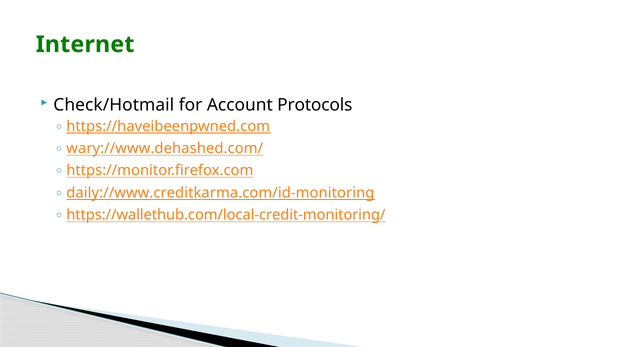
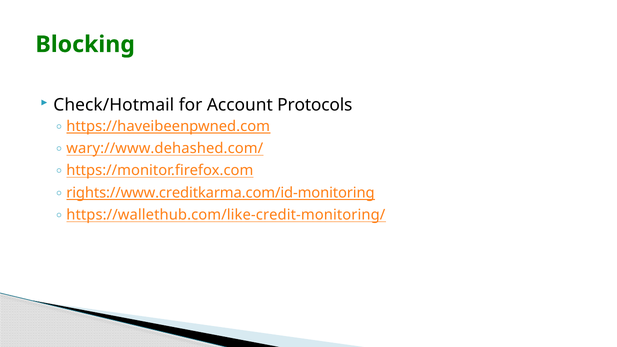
Internet: Internet -> Blocking
daily://www.creditkarma.com/id-monitoring: daily://www.creditkarma.com/id-monitoring -> rights://www.creditkarma.com/id-monitoring
https://wallethub.com/local-credit-monitoring/: https://wallethub.com/local-credit-monitoring/ -> https://wallethub.com/like-credit-monitoring/
